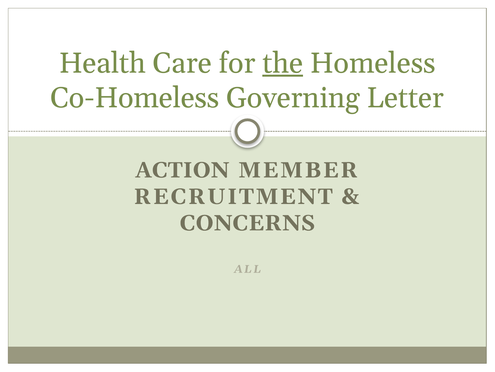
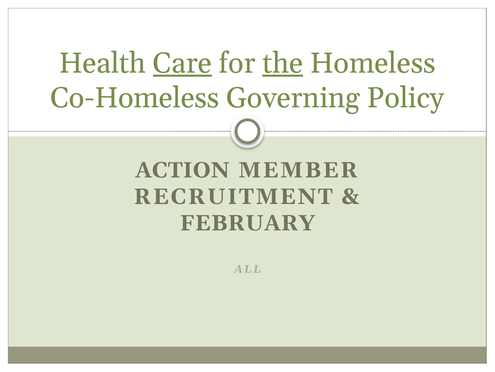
Care underline: none -> present
Letter: Letter -> Policy
CONCERNS: CONCERNS -> FEBRUARY
